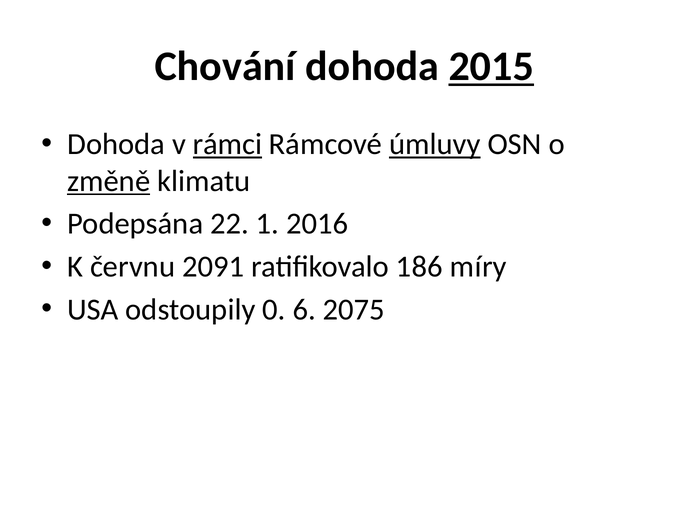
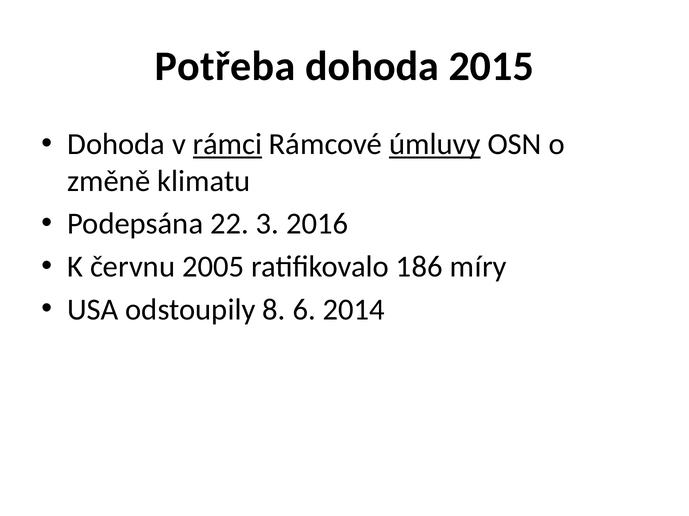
Chování: Chování -> Potřeba
2015 underline: present -> none
změně underline: present -> none
1: 1 -> 3
2091: 2091 -> 2005
0: 0 -> 8
2075: 2075 -> 2014
